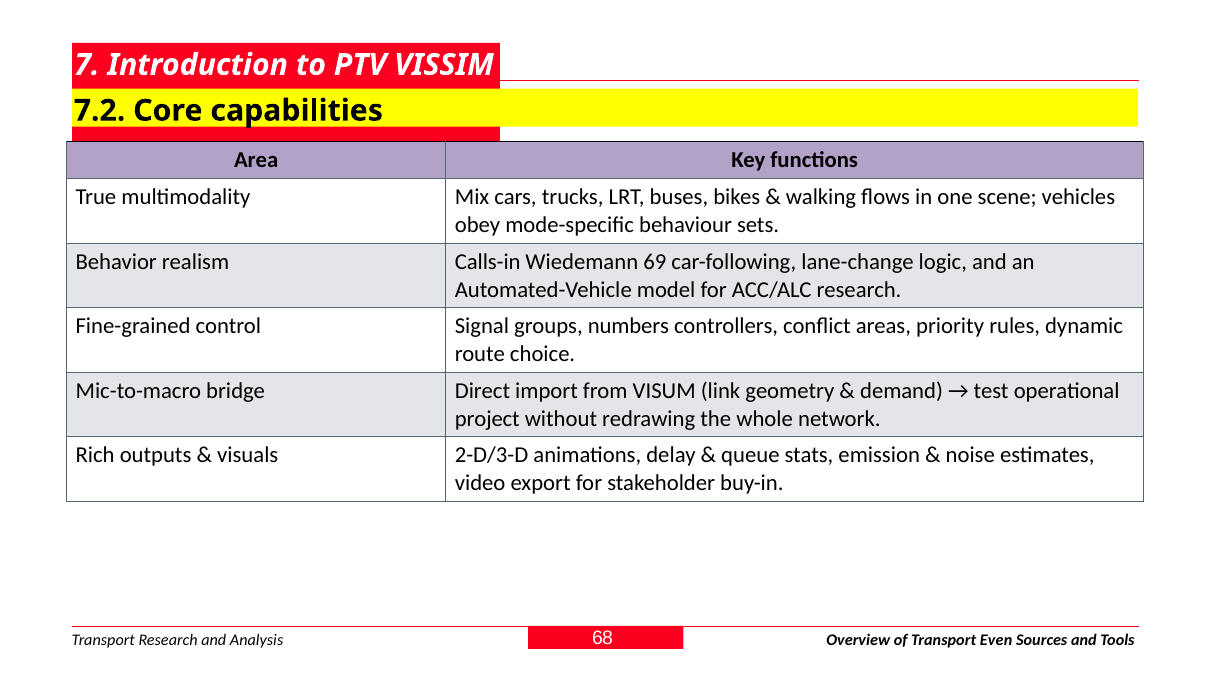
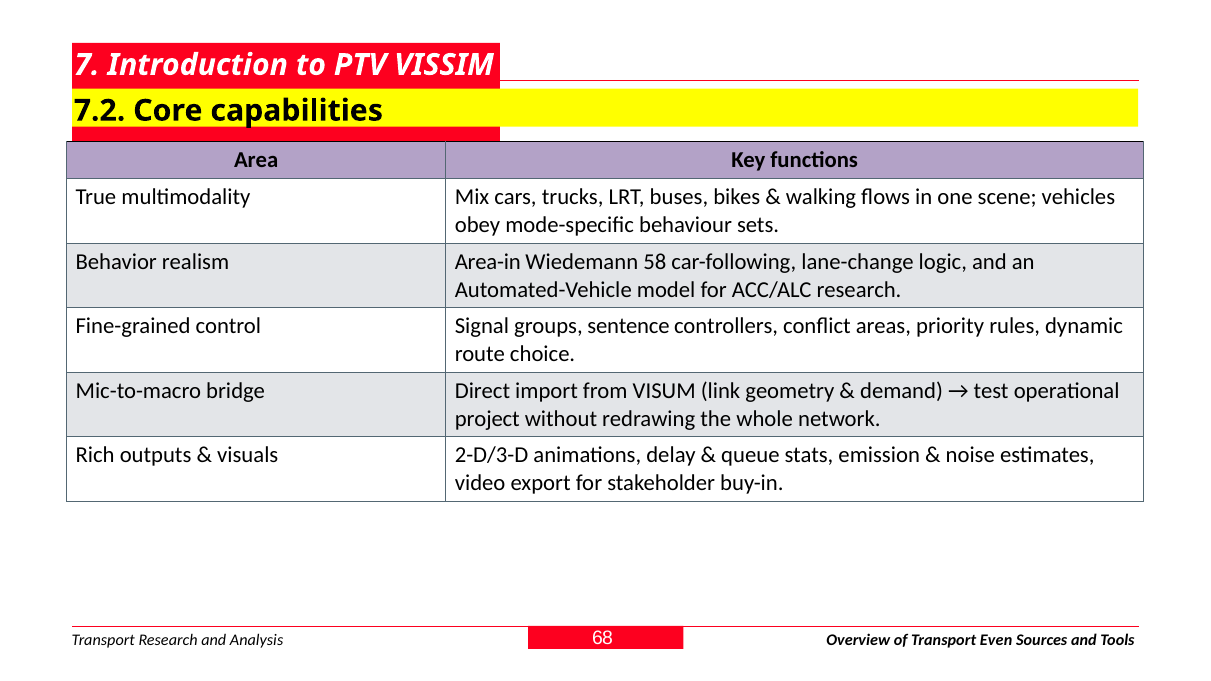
Calls-in: Calls-in -> Area-in
69: 69 -> 58
numbers: numbers -> sentence
